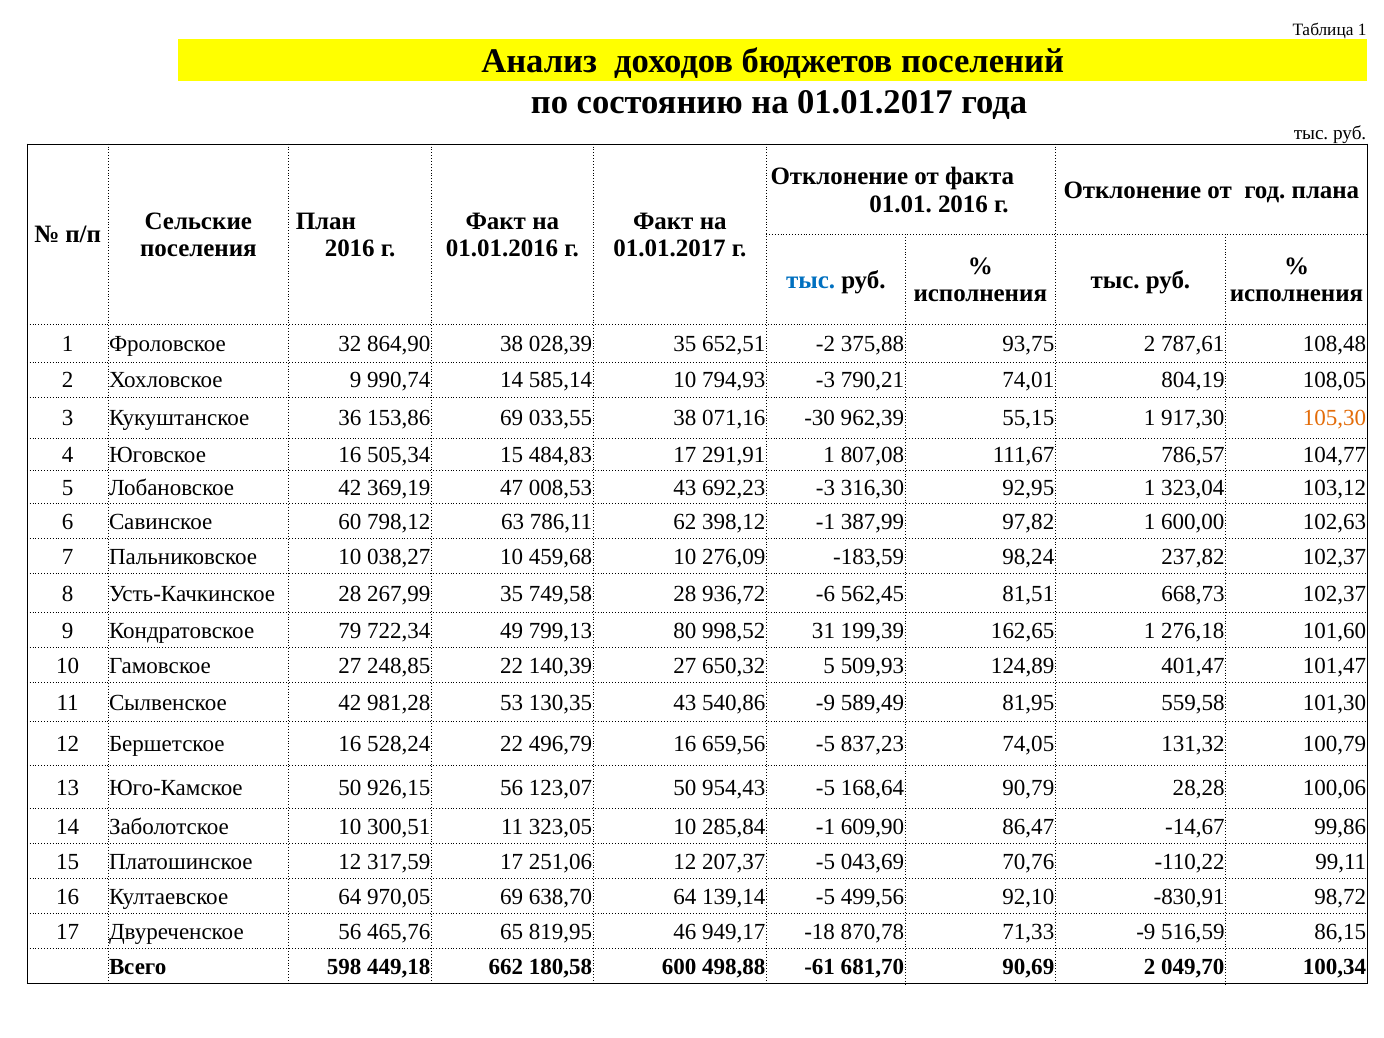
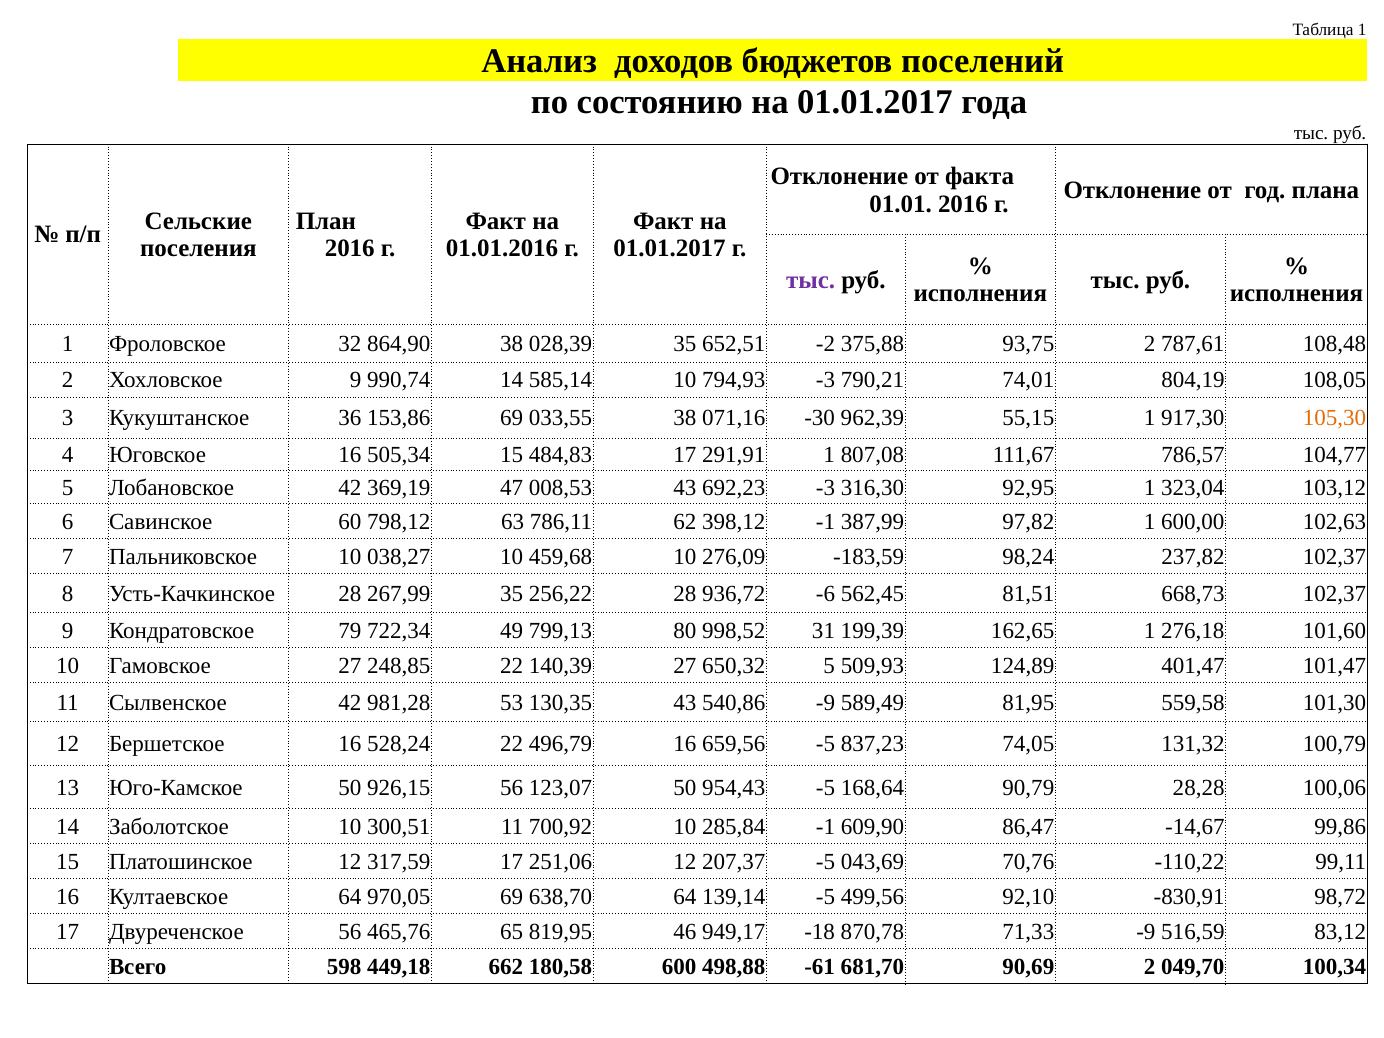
тыс at (811, 280) colour: blue -> purple
749,58: 749,58 -> 256,22
323,05: 323,05 -> 700,92
86,15: 86,15 -> 83,12
